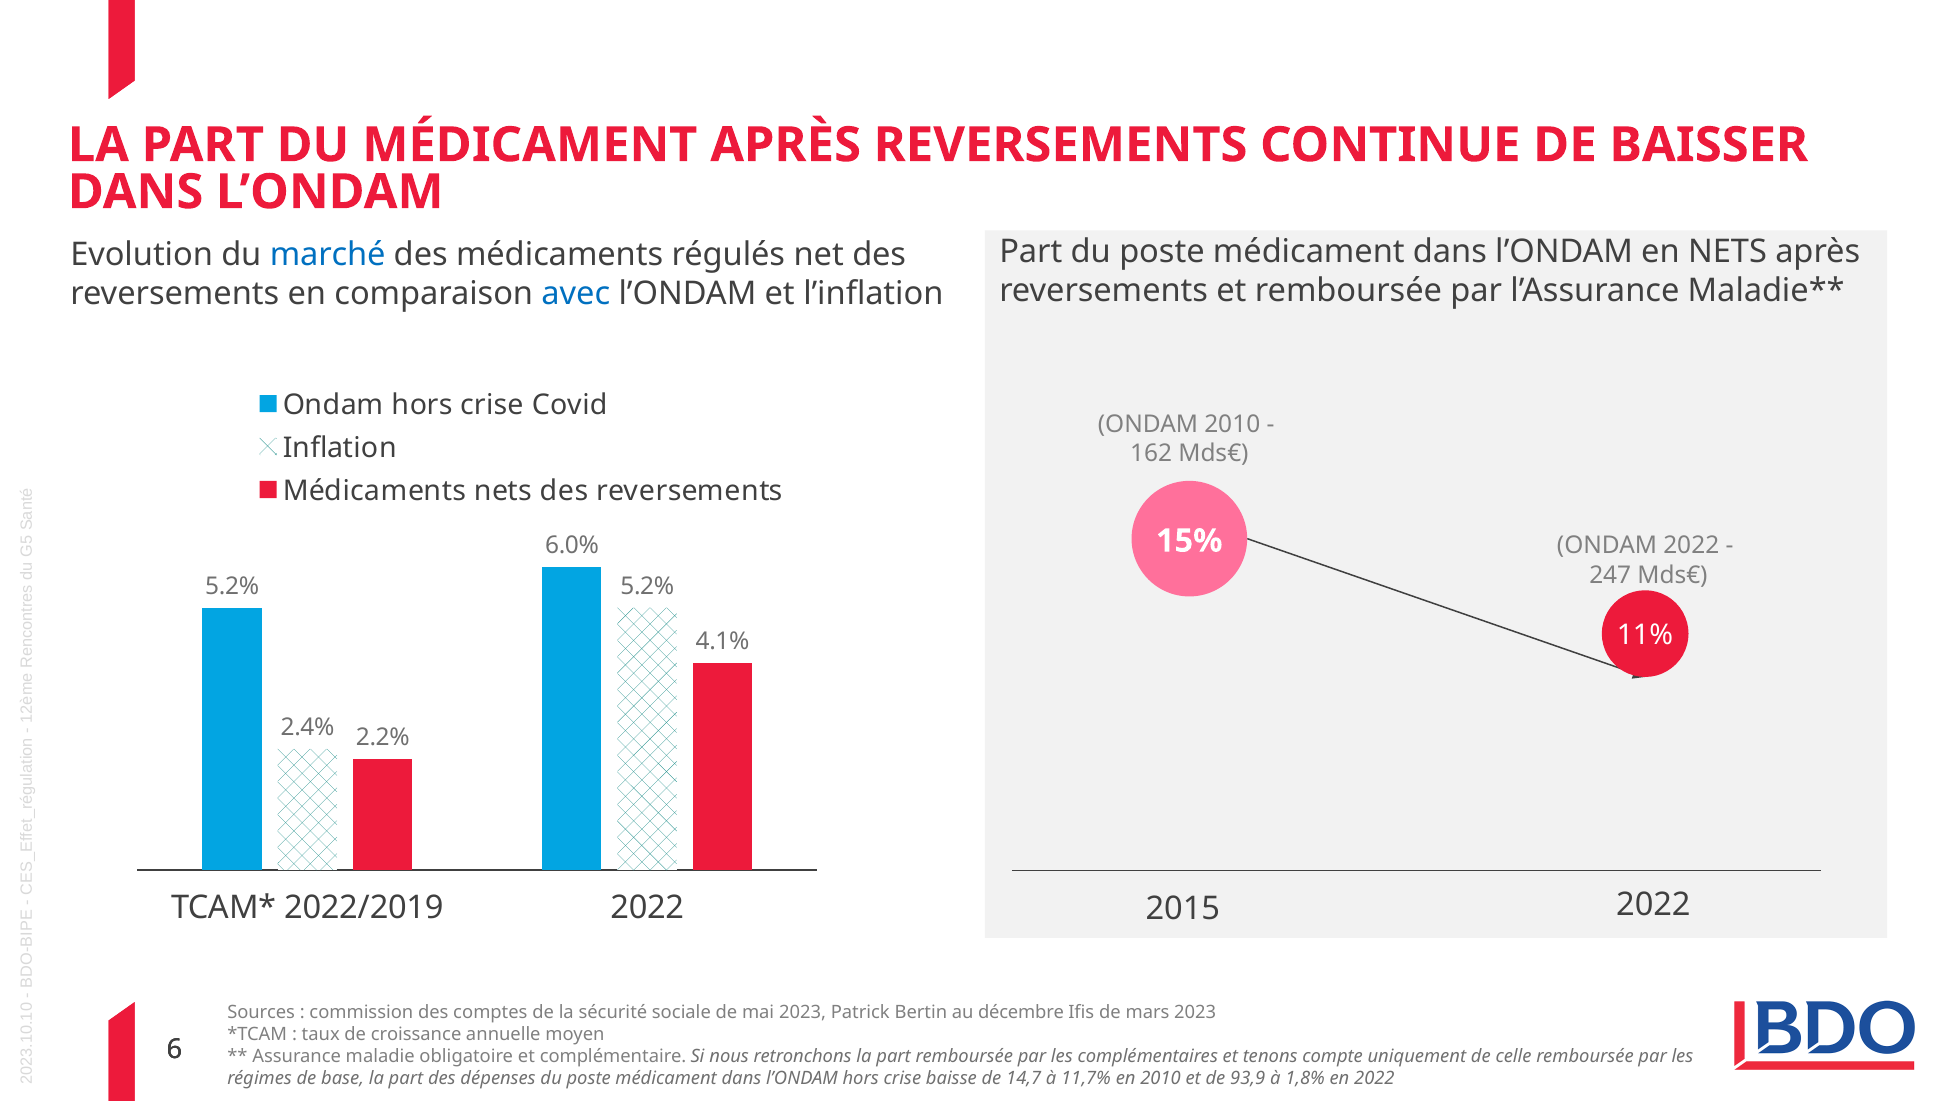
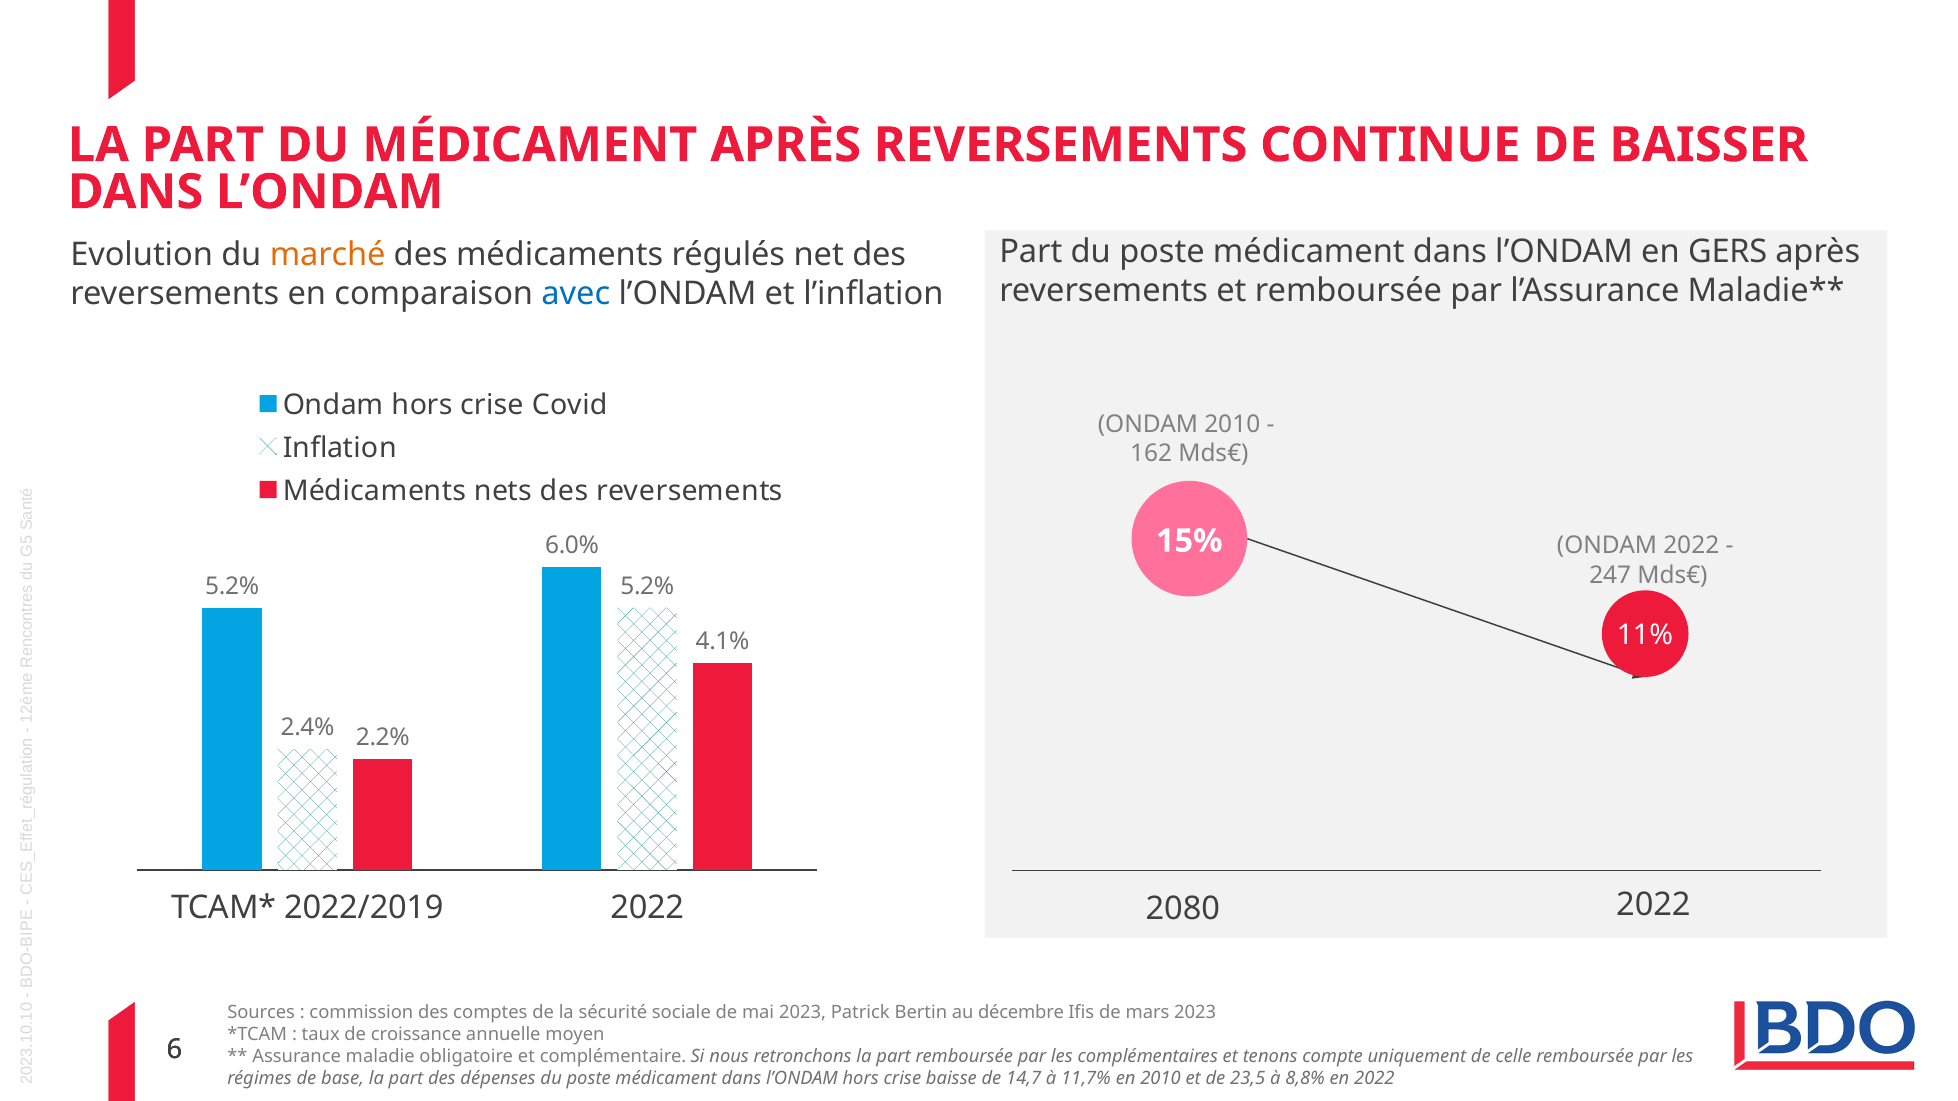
en NETS: NETS -> GERS
marché colour: blue -> orange
2015: 2015 -> 2080
93,9: 93,9 -> 23,5
1,8%: 1,8% -> 8,8%
